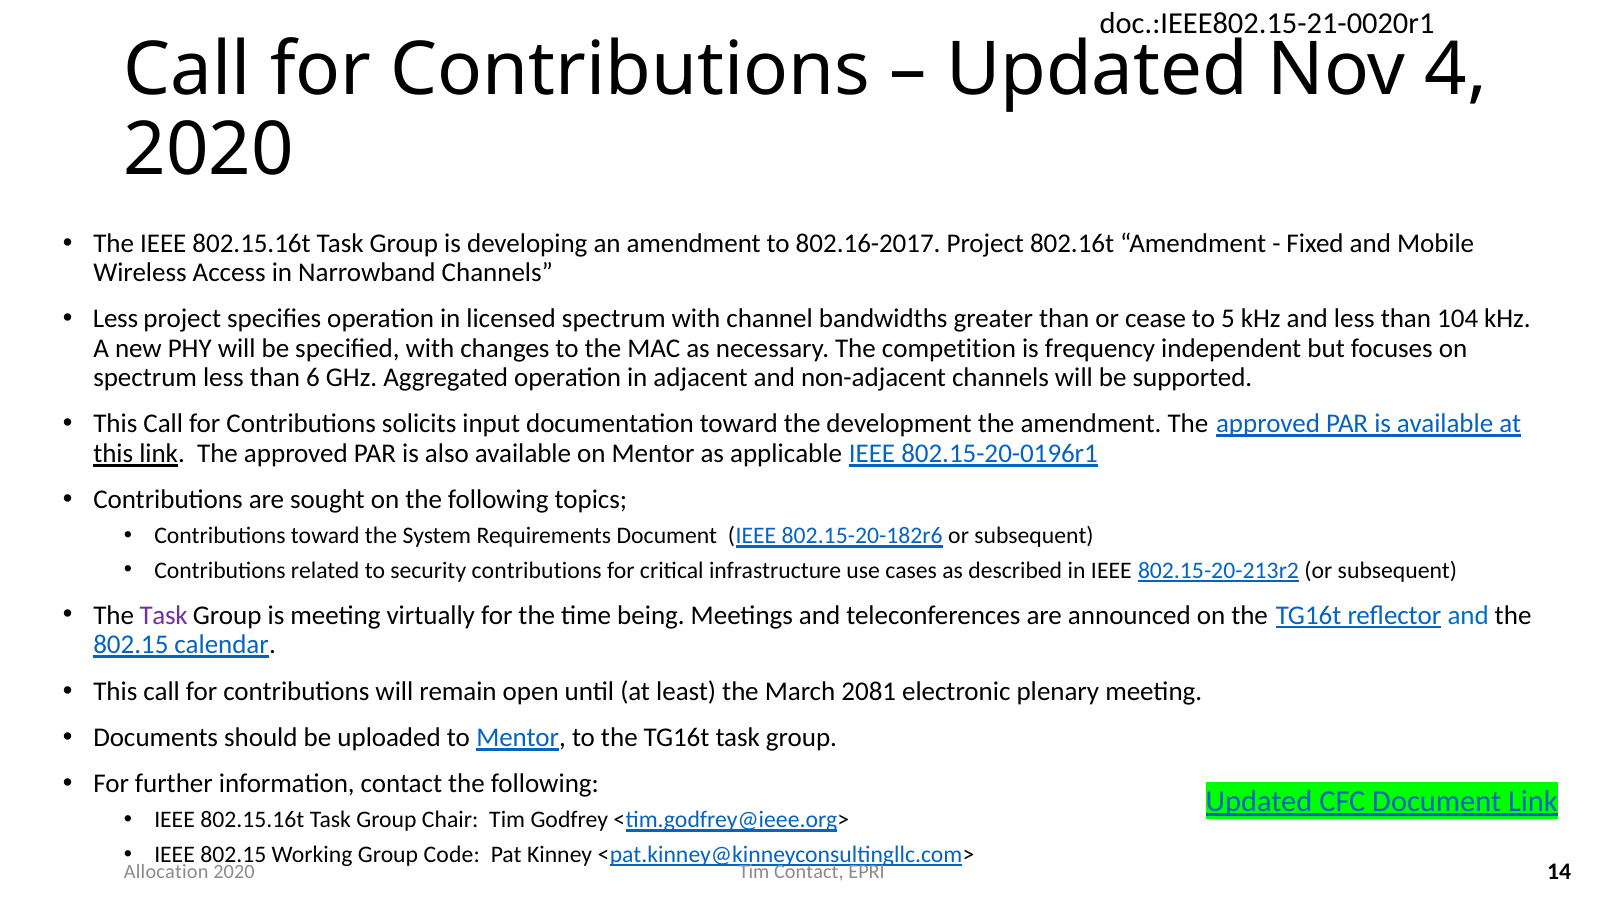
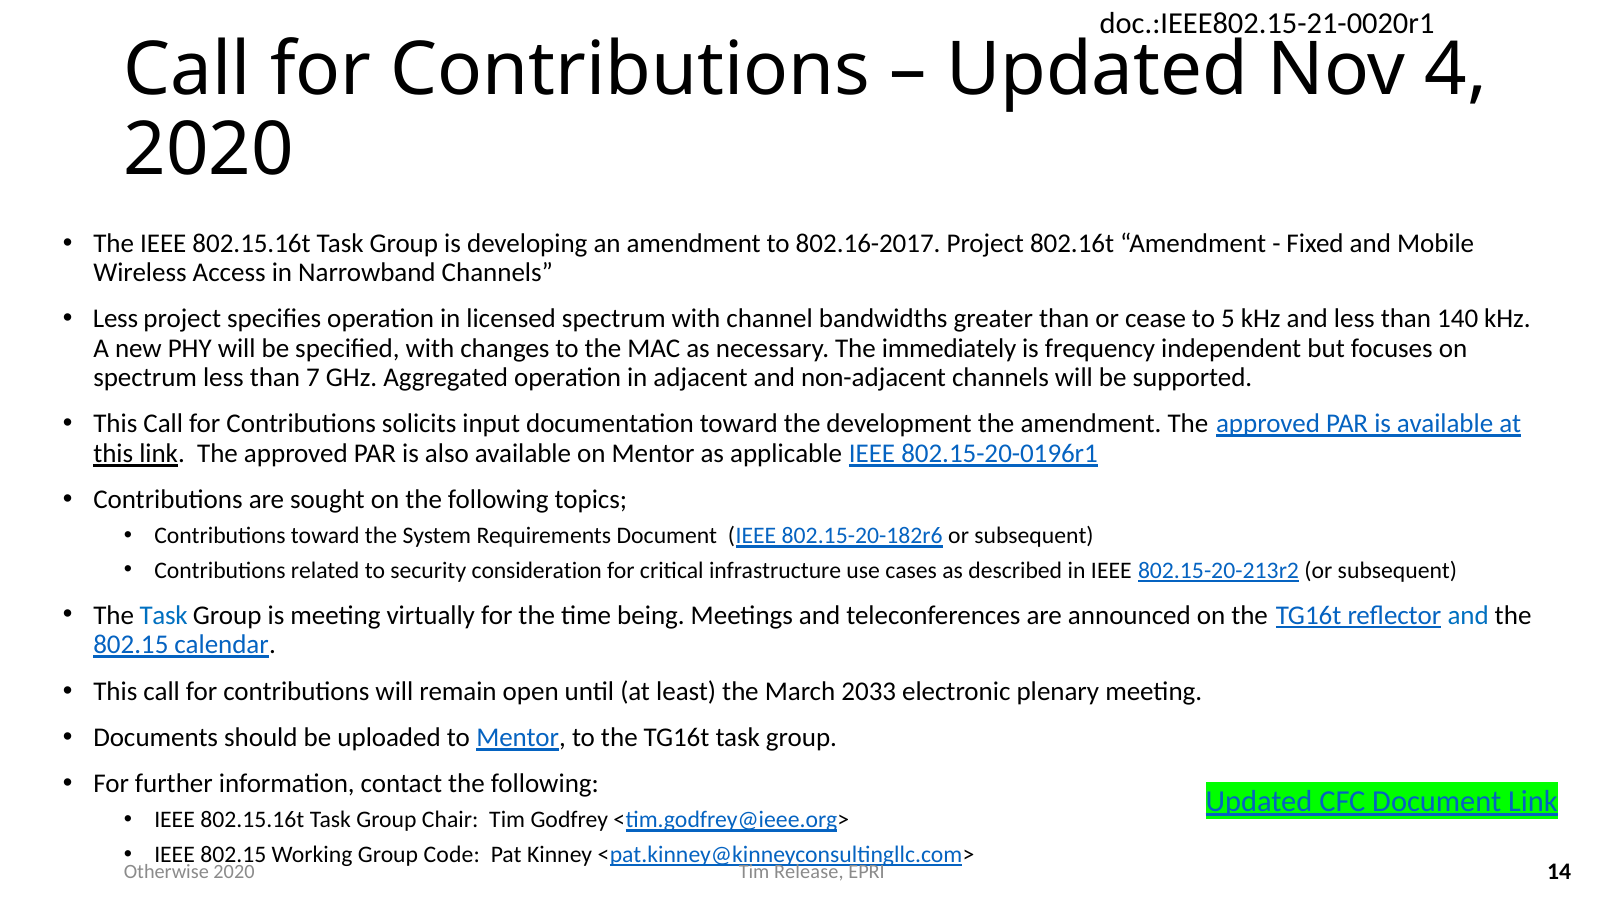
104: 104 -> 140
competition: competition -> immediately
6: 6 -> 7
security contributions: contributions -> consideration
Task at (164, 616) colour: purple -> blue
2081: 2081 -> 2033
Allocation: Allocation -> Otherwise
Tim Contact: Contact -> Release
